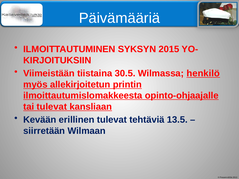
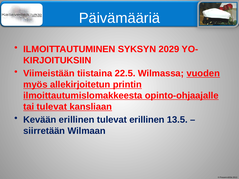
2015: 2015 -> 2029
30.5: 30.5 -> 22.5
henkilö: henkilö -> vuoden
tulevat tehtäviä: tehtäviä -> erillinen
